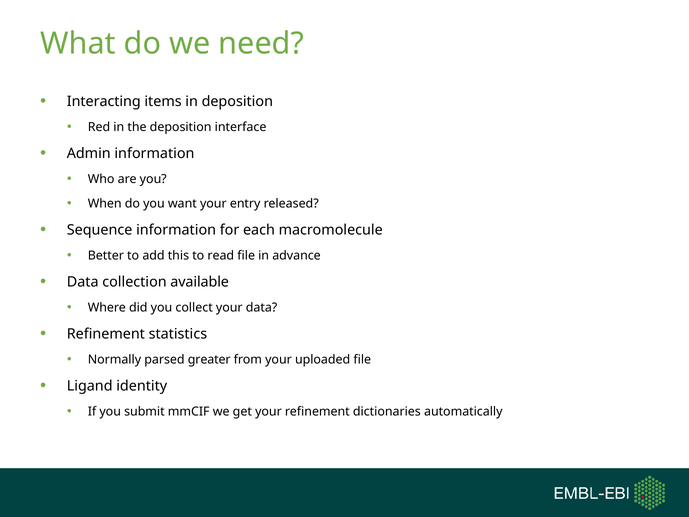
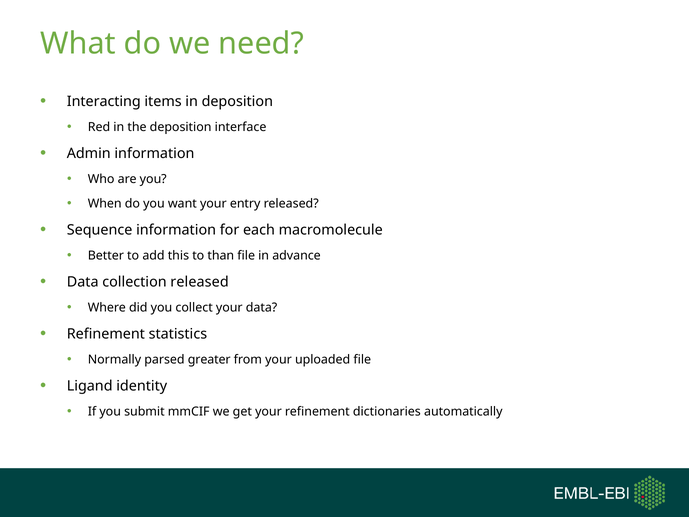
read: read -> than
collection available: available -> released
